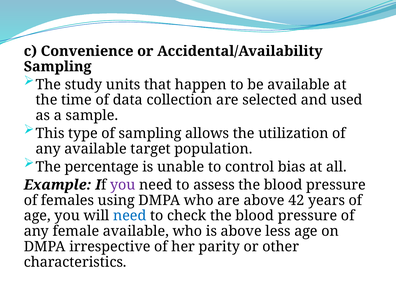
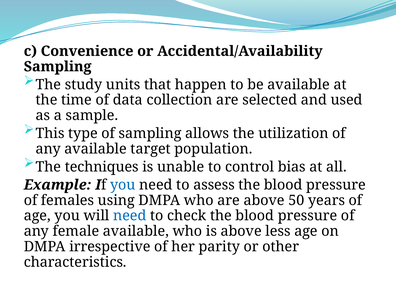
percentage: percentage -> techniques
you at (123, 185) colour: purple -> blue
42: 42 -> 50
